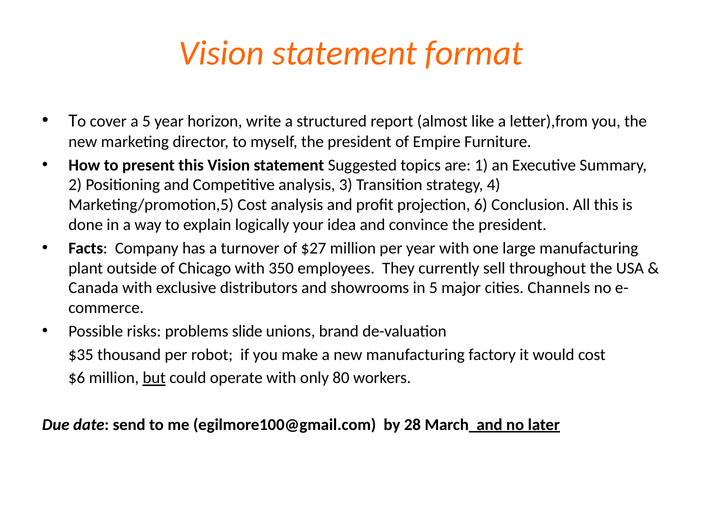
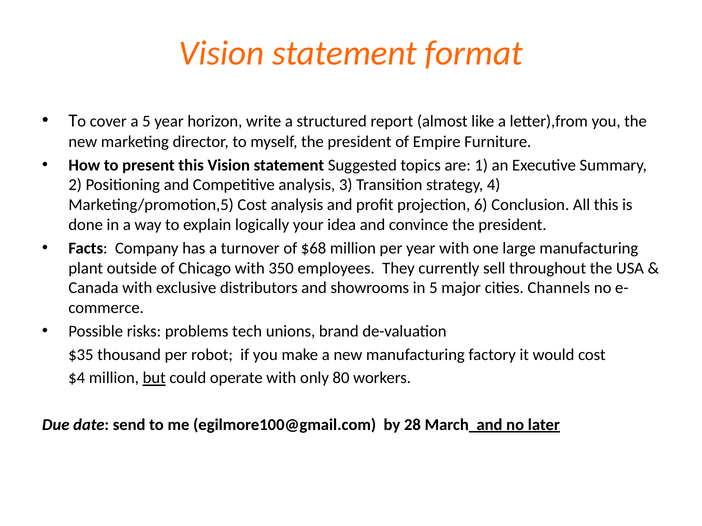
$27: $27 -> $68
slide: slide -> tech
$6: $6 -> $4
